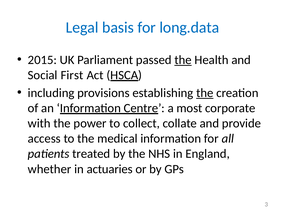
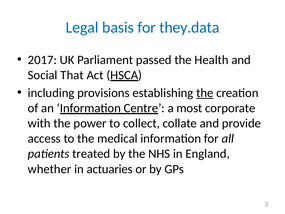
long.data: long.data -> they.data
2015: 2015 -> 2017
the at (183, 60) underline: present -> none
First: First -> That
